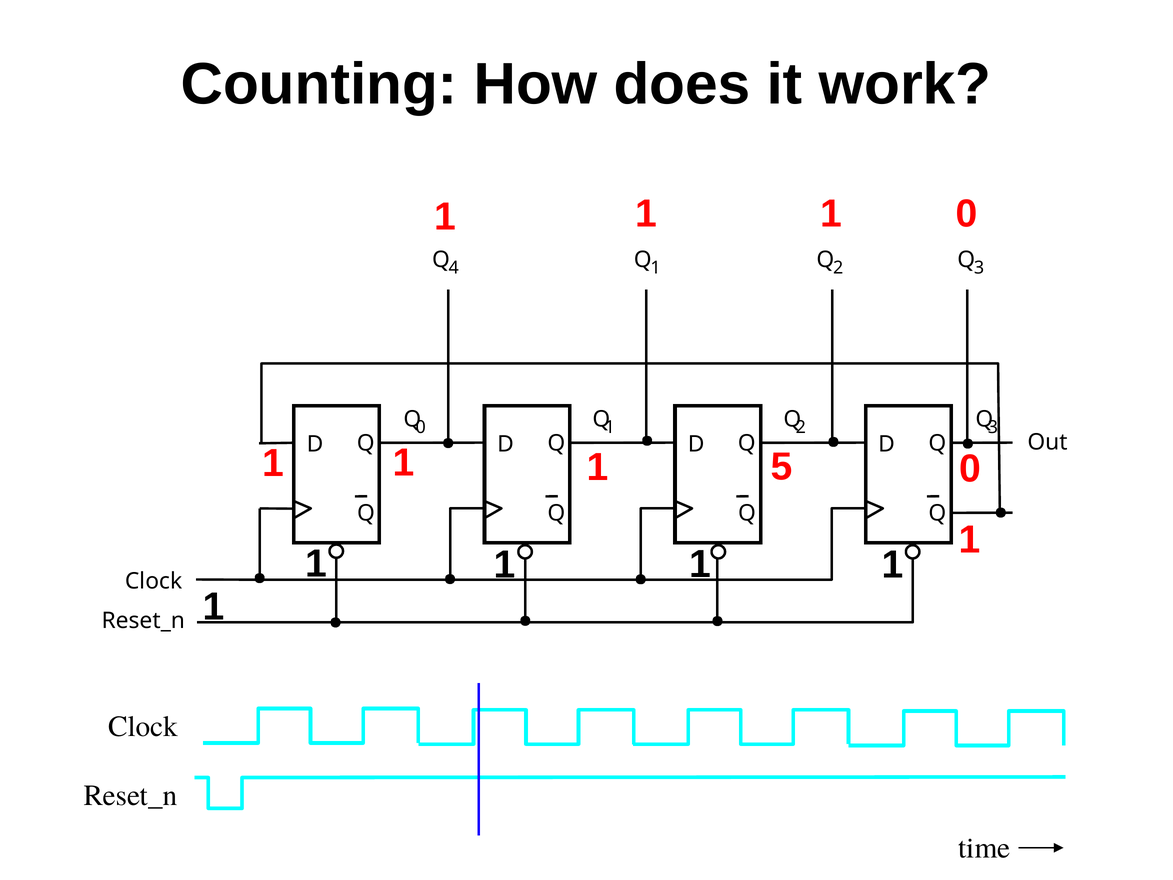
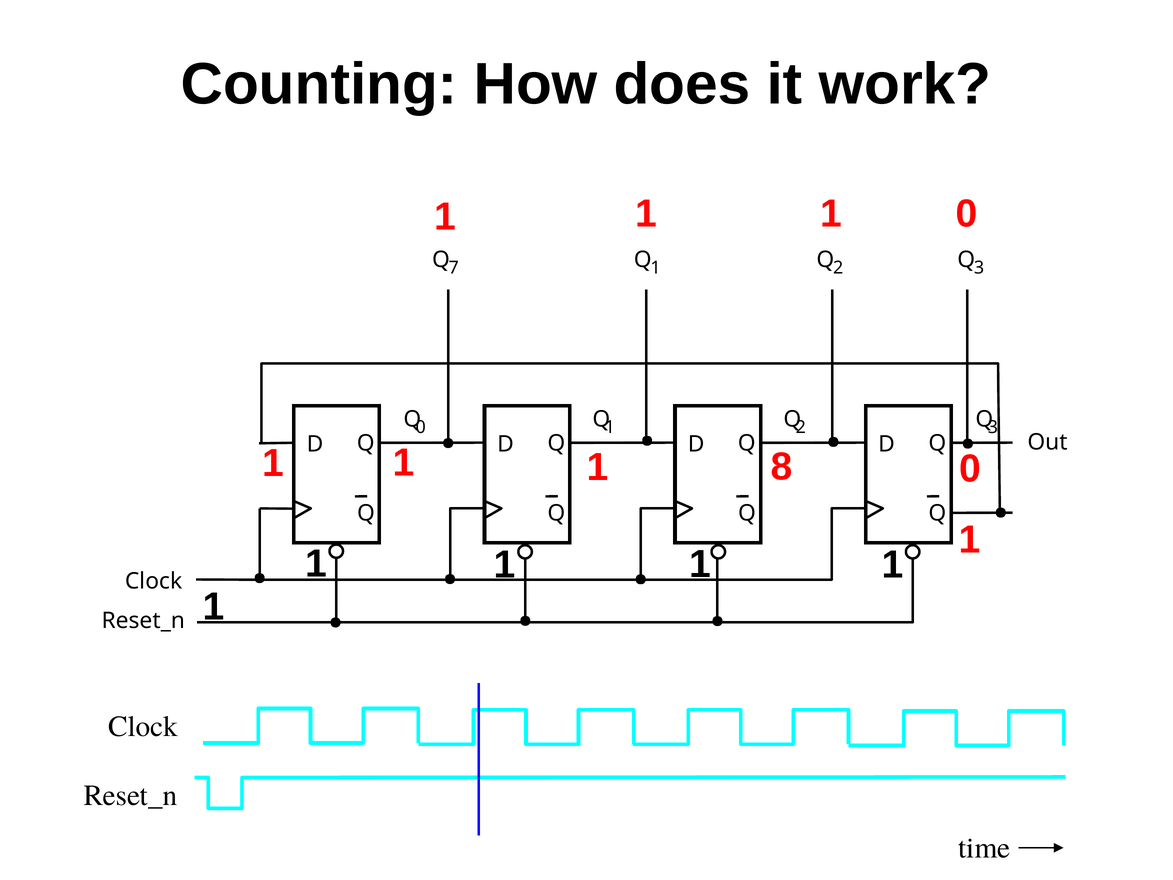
4: 4 -> 7
5: 5 -> 8
